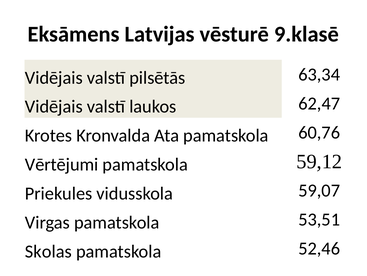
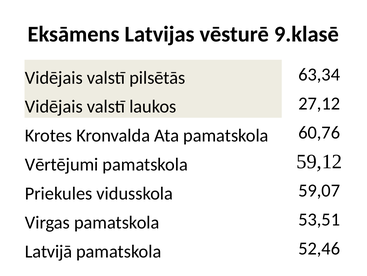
62,47: 62,47 -> 27,12
Skolas: Skolas -> Latvijā
